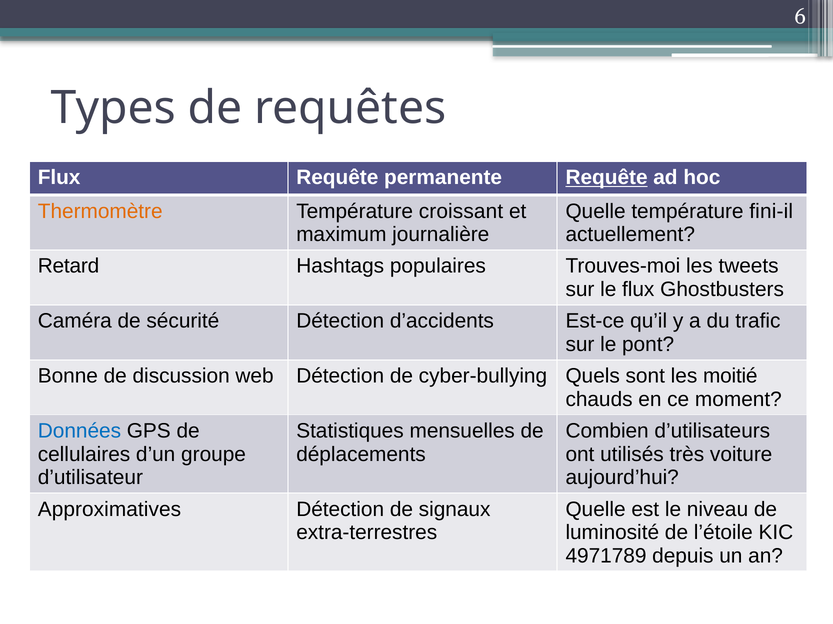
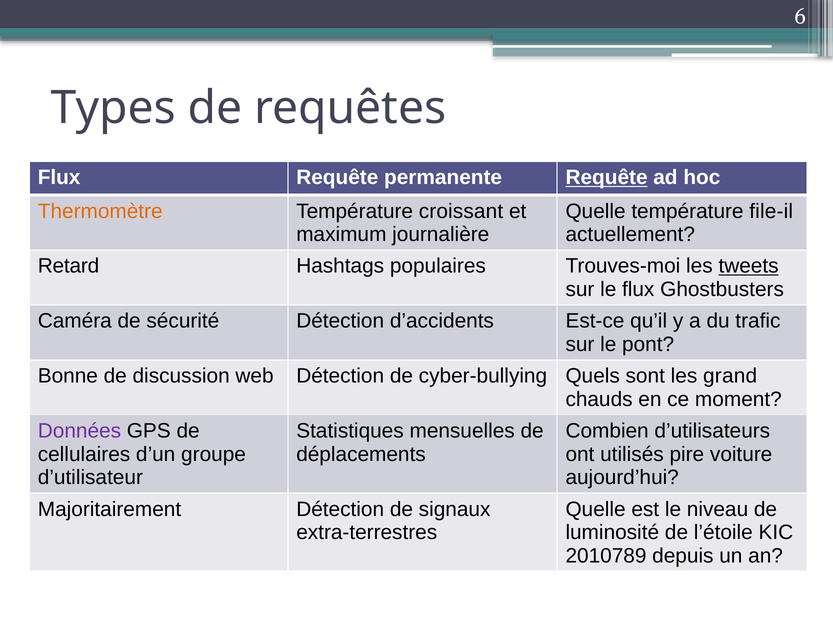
fini-il: fini-il -> file-il
tweets underline: none -> present
moitié: moitié -> grand
Données colour: blue -> purple
très: très -> pire
Approximatives: Approximatives -> Majoritairement
4971789: 4971789 -> 2010789
